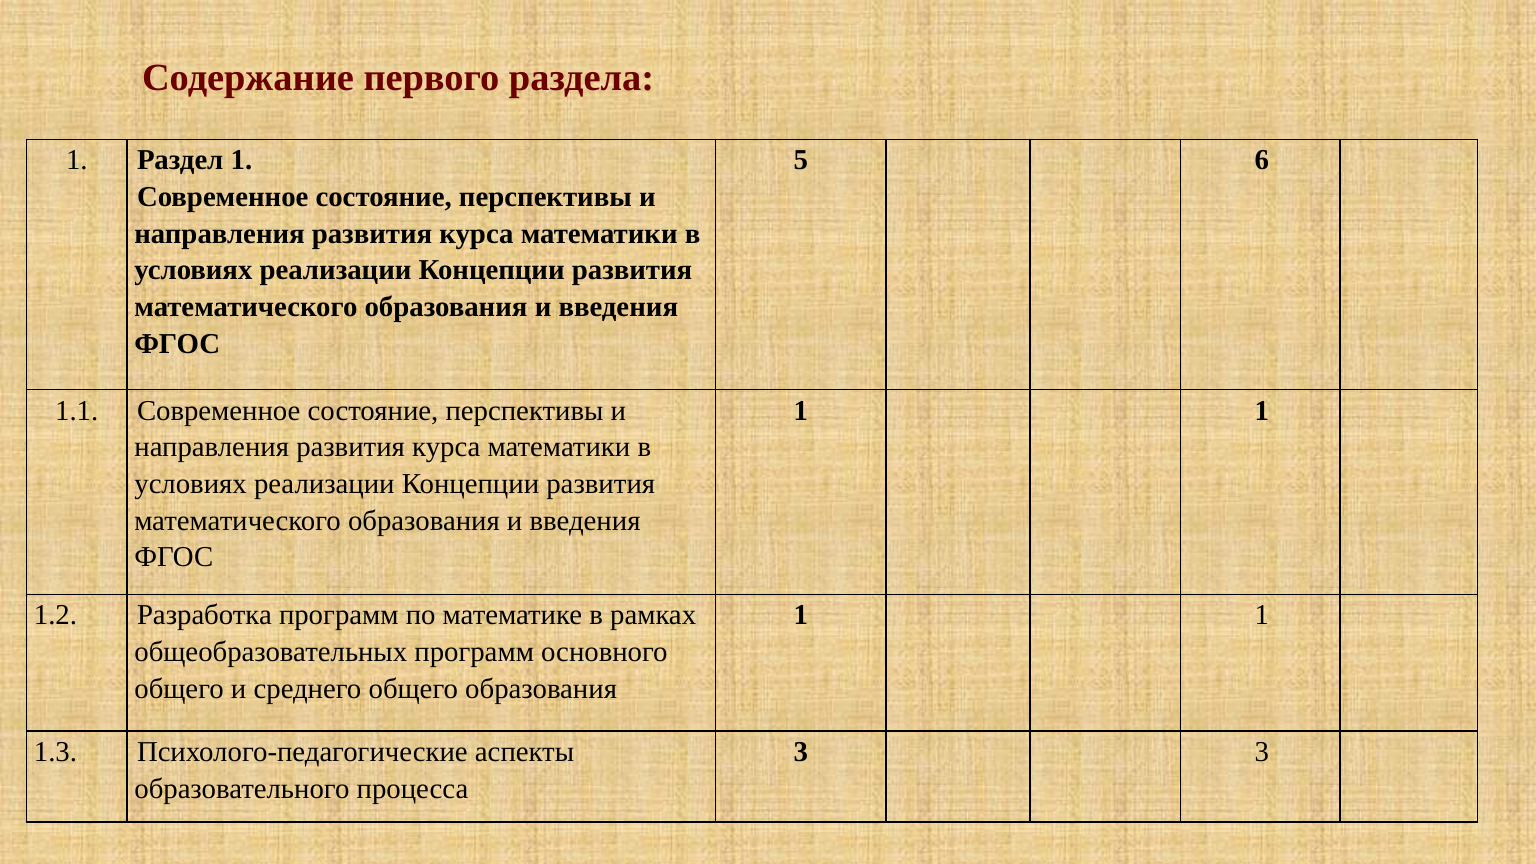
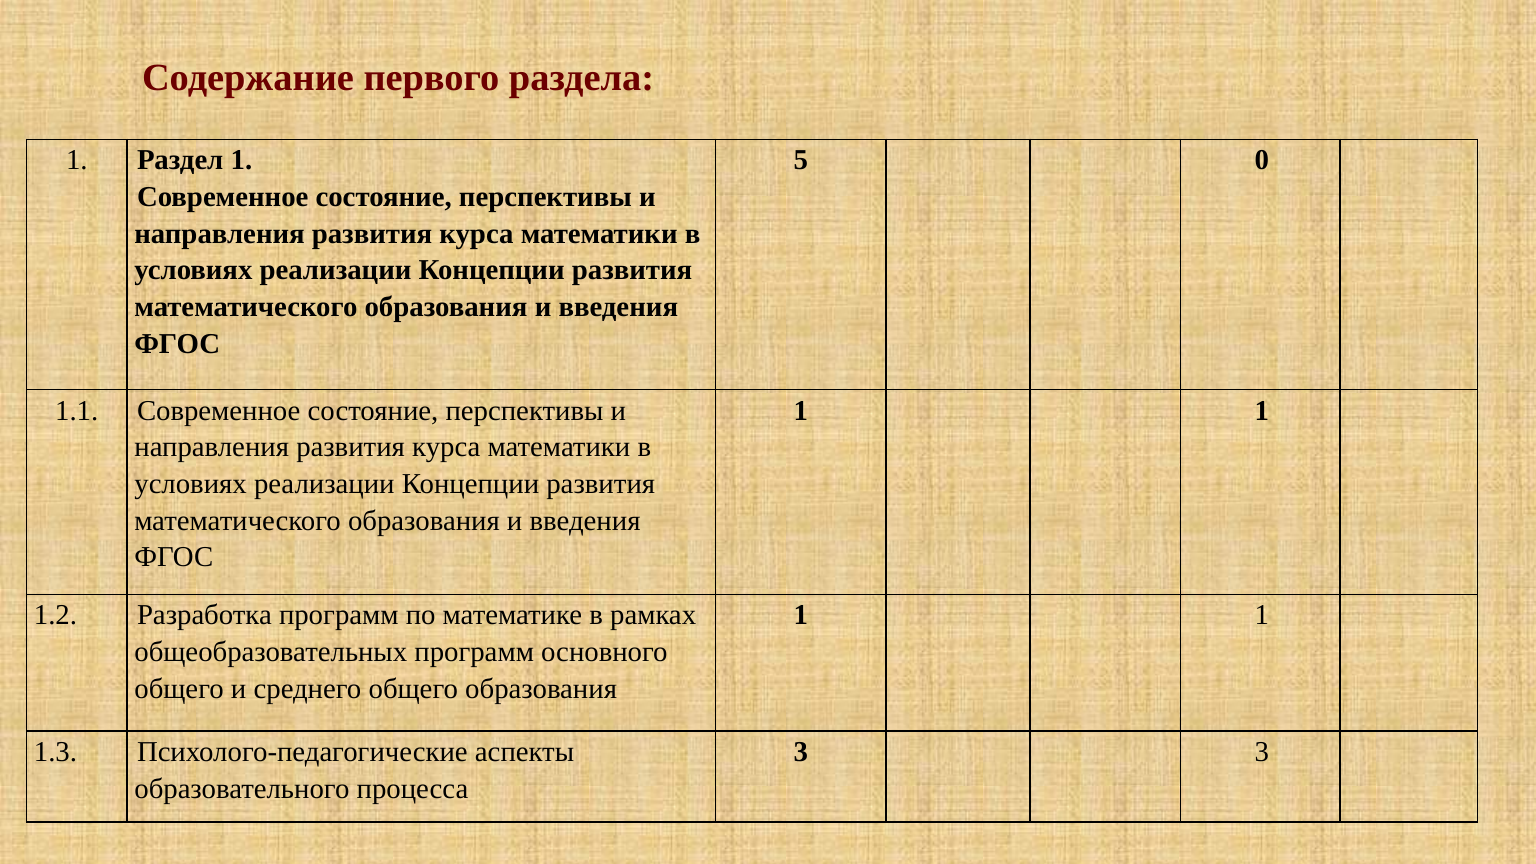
6: 6 -> 0
